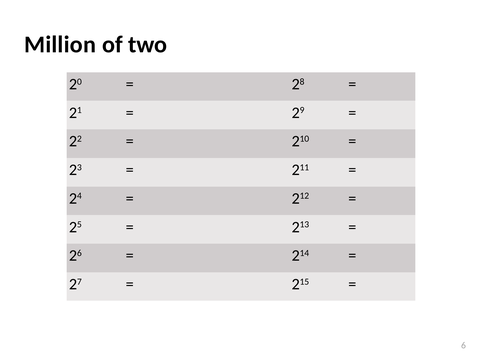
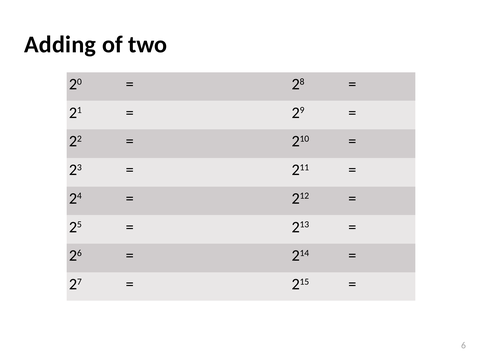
Million: Million -> Adding
